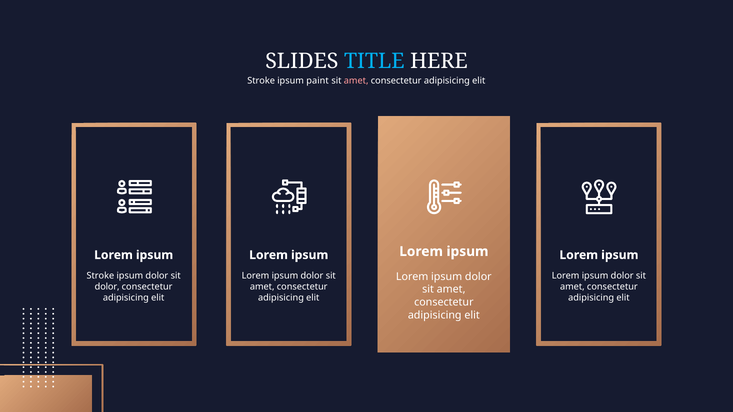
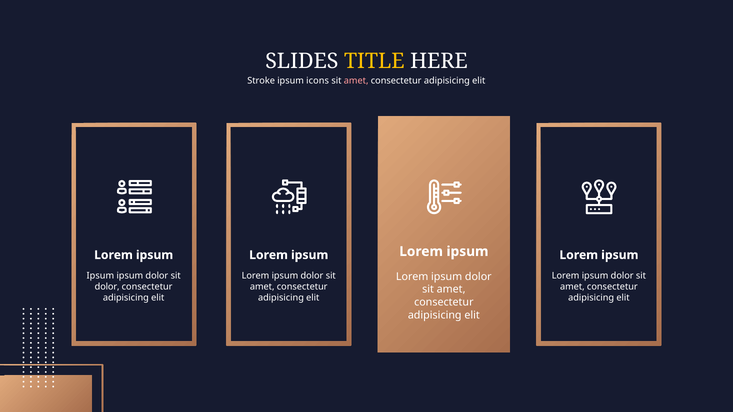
TITLE colour: light blue -> yellow
paint: paint -> icons
Stroke at (100, 276): Stroke -> Ipsum
